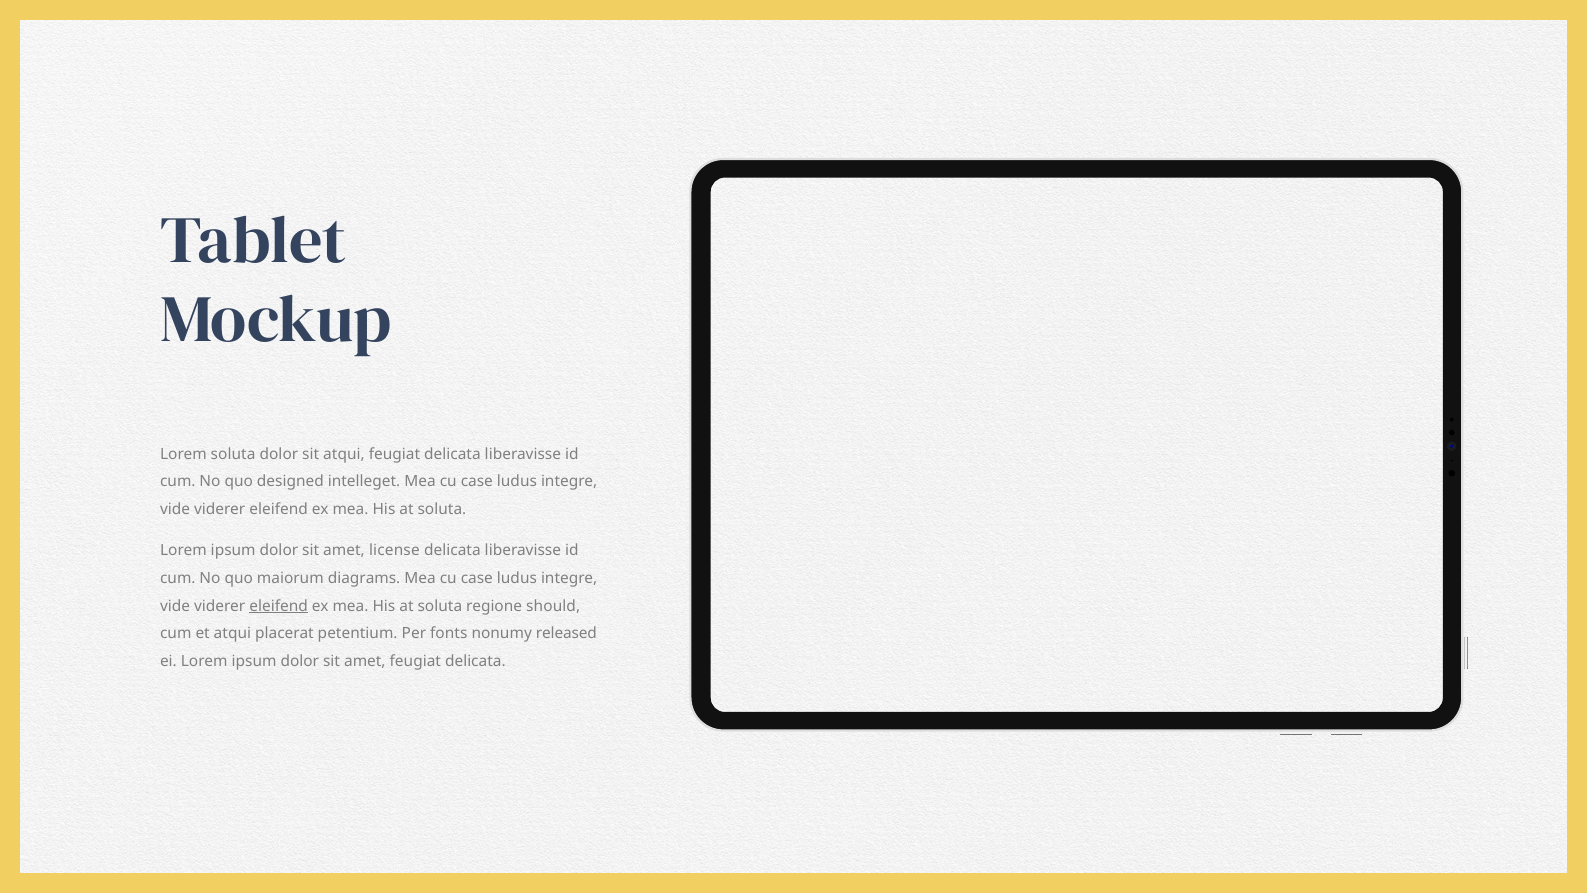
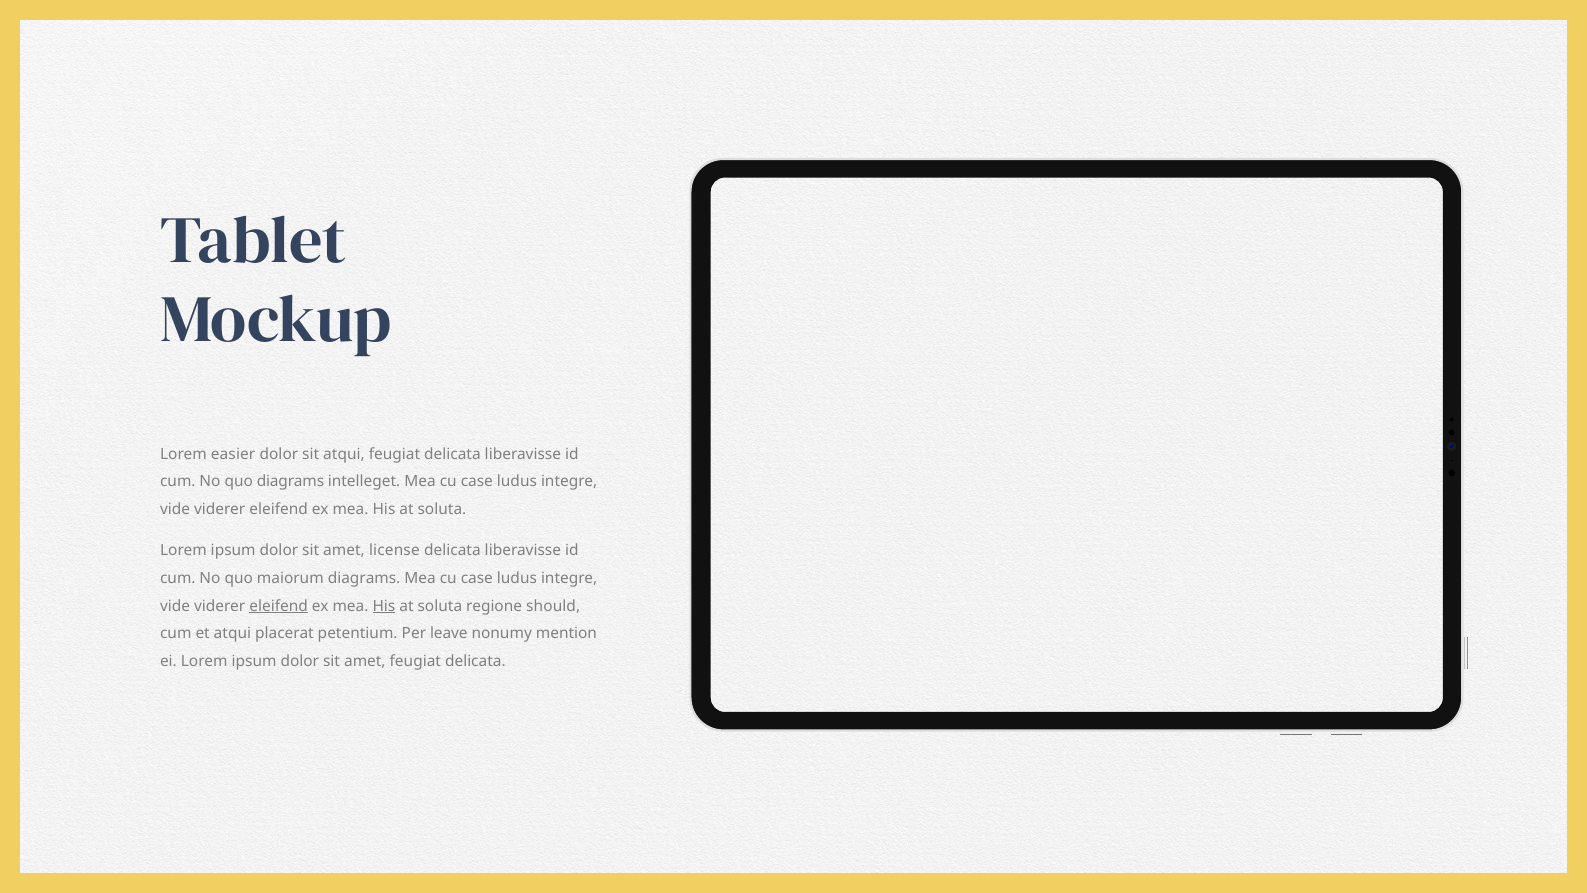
Lorem soluta: soluta -> easier
quo designed: designed -> diagrams
His at (384, 606) underline: none -> present
fonts: fonts -> leave
released: released -> mention
